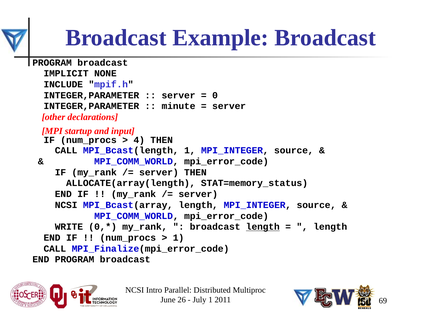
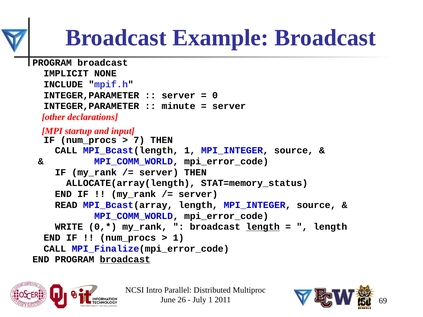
4: 4 -> 7
NCSI at (66, 205): NCSI -> READ
broadcast at (125, 260) underline: none -> present
